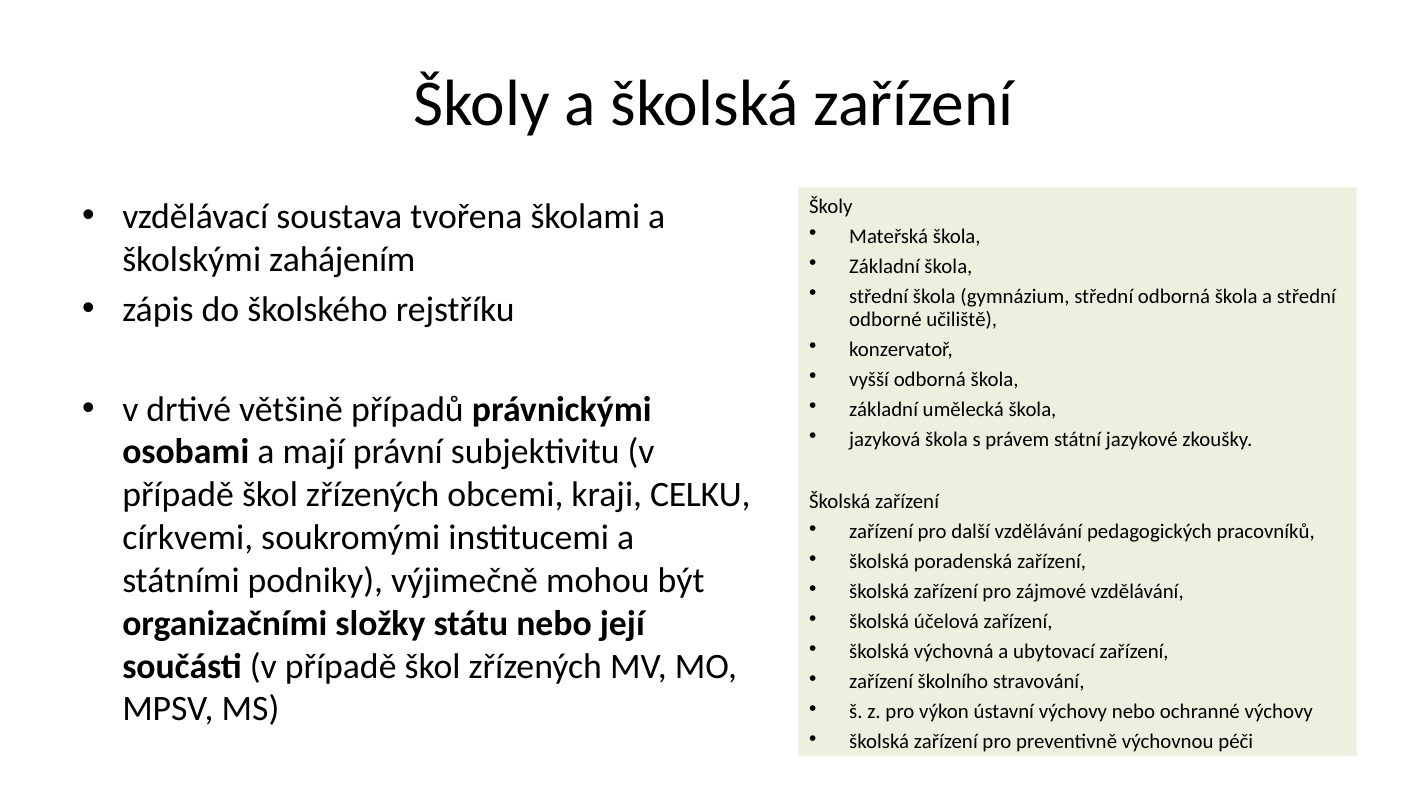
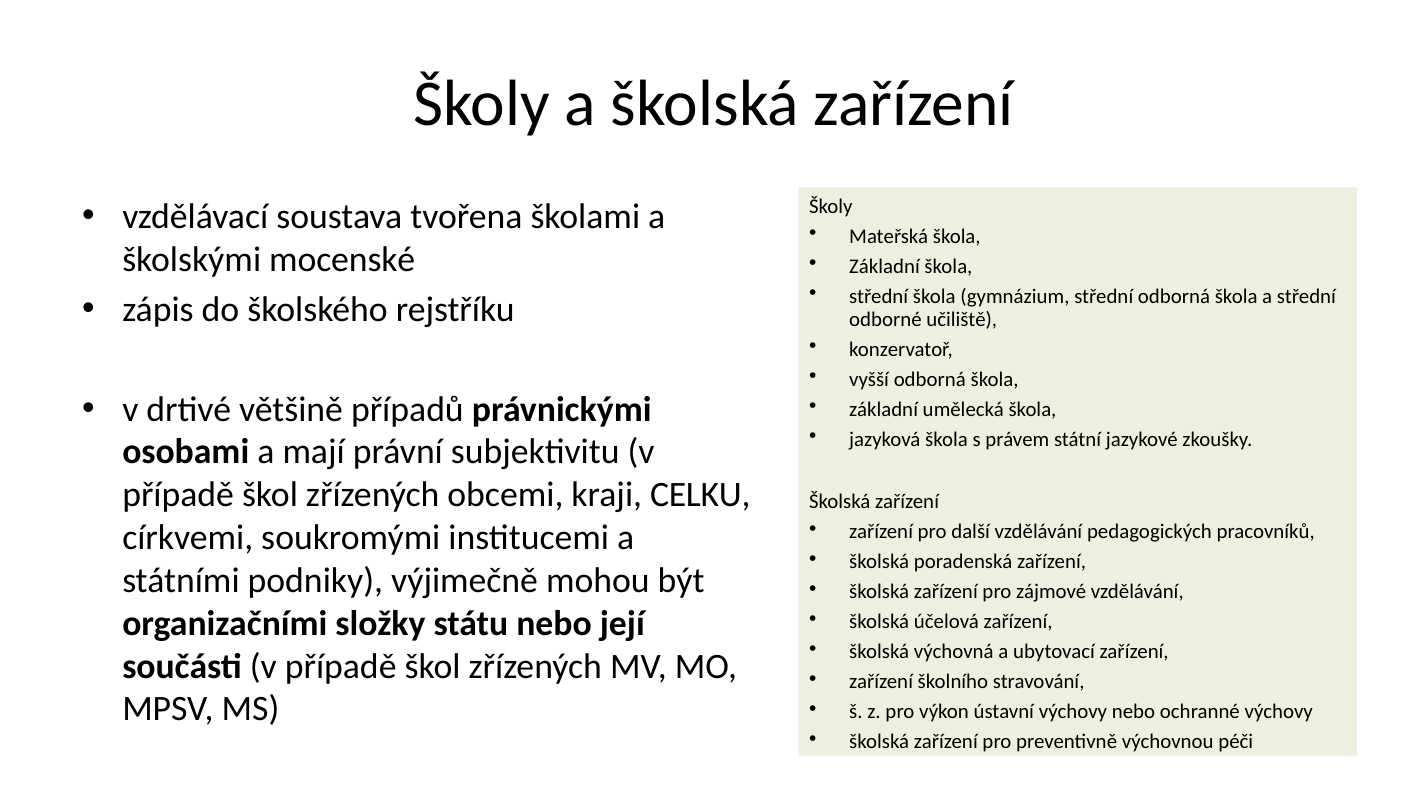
zahájením: zahájením -> mocenské
